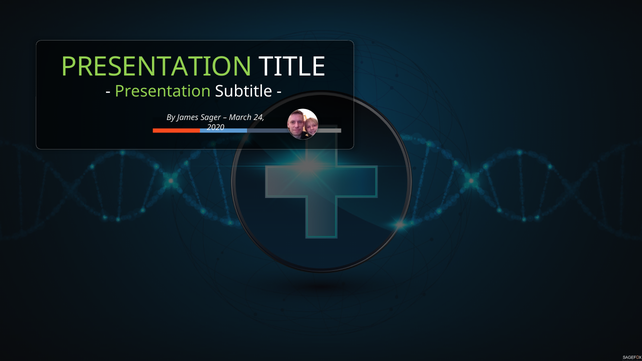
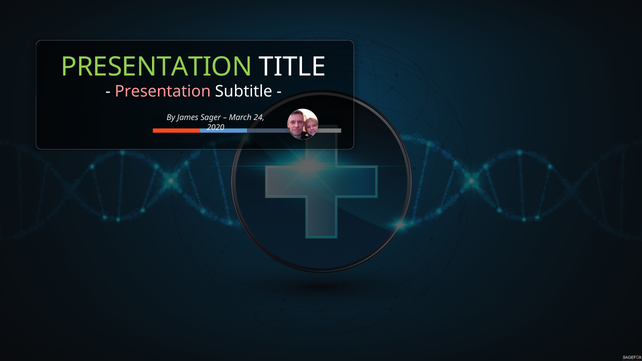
Presentation at (163, 92) colour: light green -> pink
